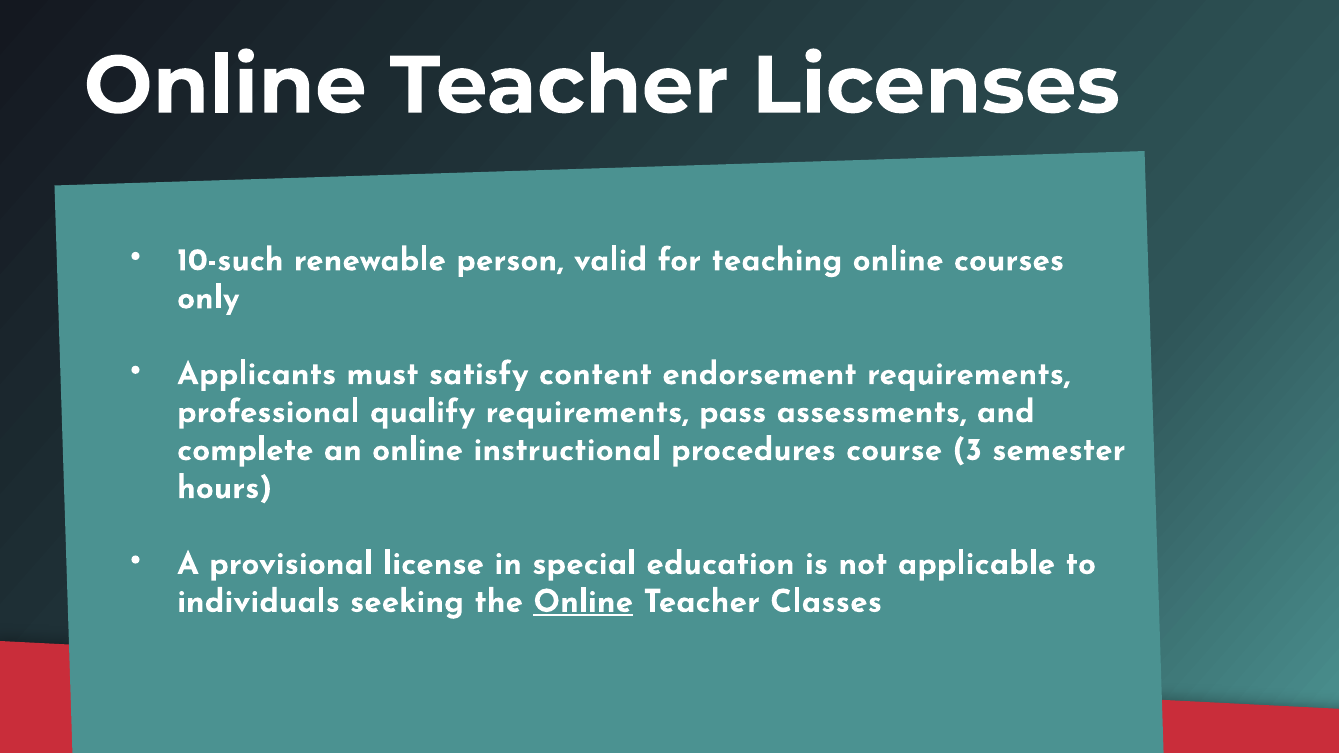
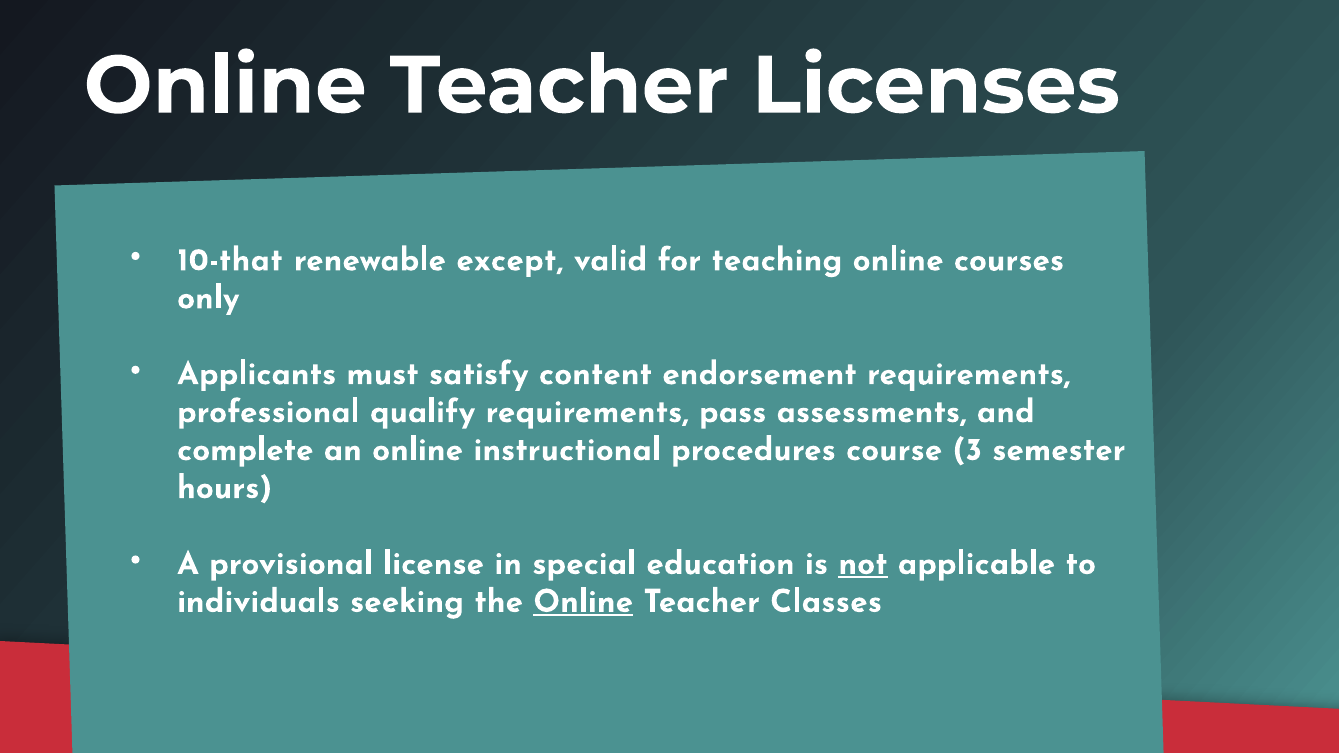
10-such: 10-such -> 10-that
person: person -> except
not underline: none -> present
